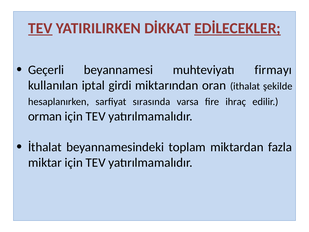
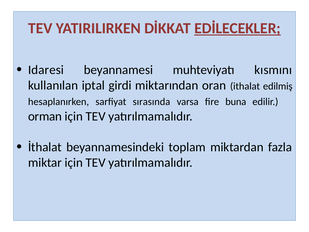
TEV at (40, 28) underline: present -> none
Geçerli: Geçerli -> Idaresi
firmayı: firmayı -> kısmını
şekilde: şekilde -> edilmiş
ihraç: ihraç -> buna
